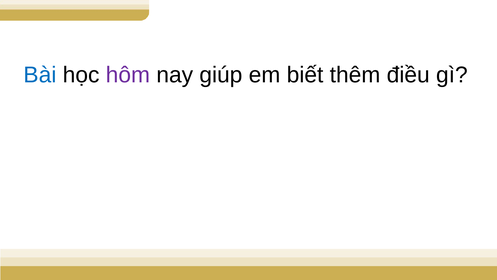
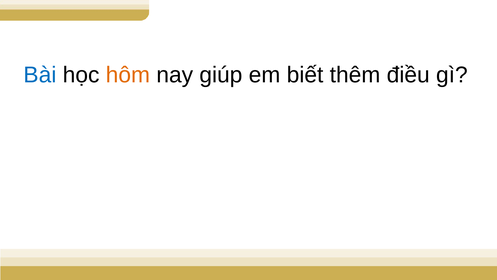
hôm colour: purple -> orange
